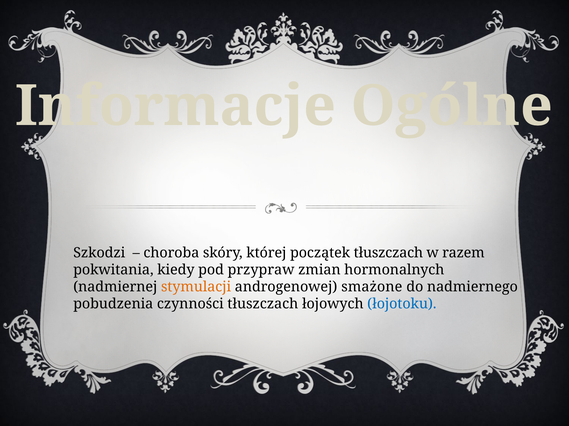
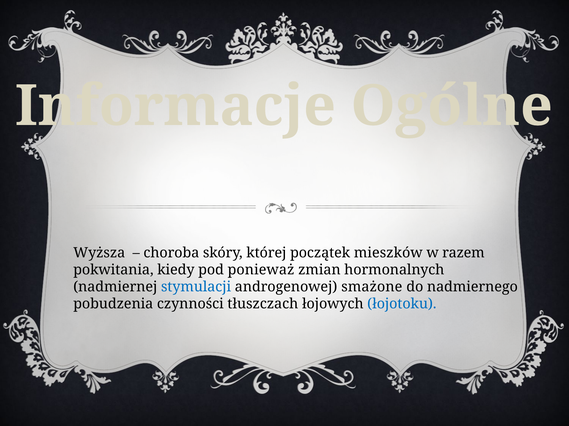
Szkodzi: Szkodzi -> Wyższa
początek tłuszczach: tłuszczach -> mieszków
przypraw: przypraw -> ponieważ
stymulacji colour: orange -> blue
